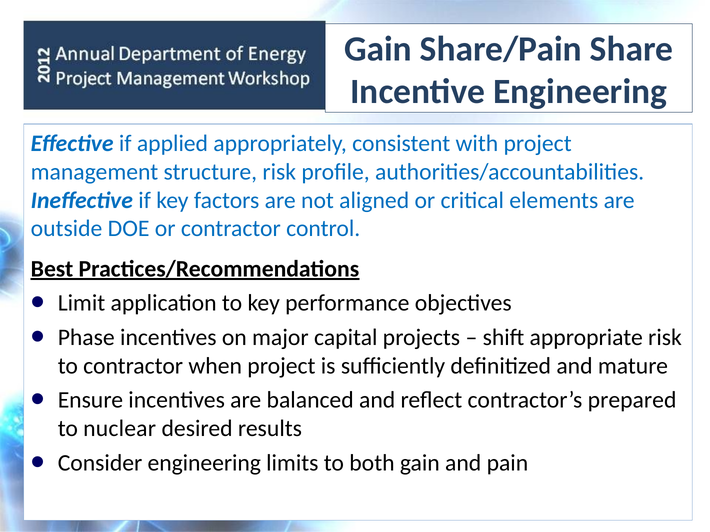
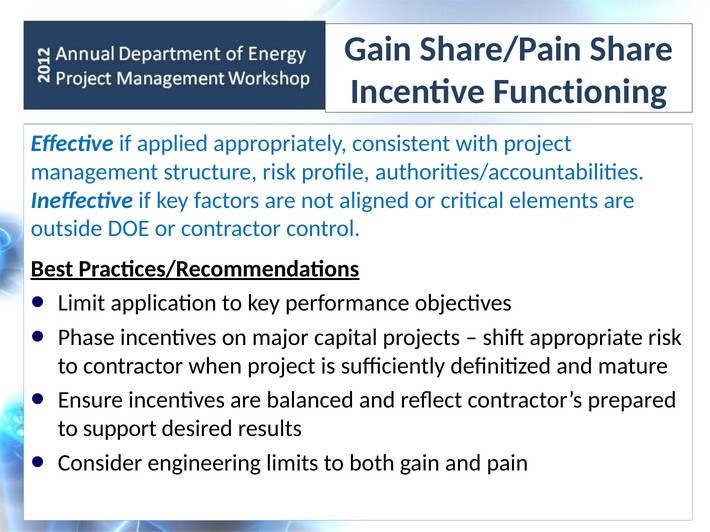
Incentive Engineering: Engineering -> Functioning
nuclear: nuclear -> support
